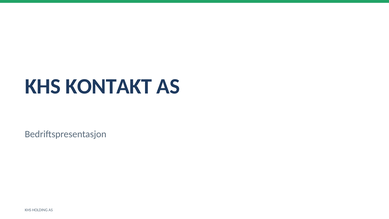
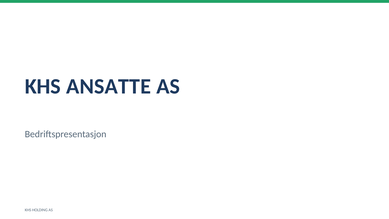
KONTAKT: KONTAKT -> ANSATTE
